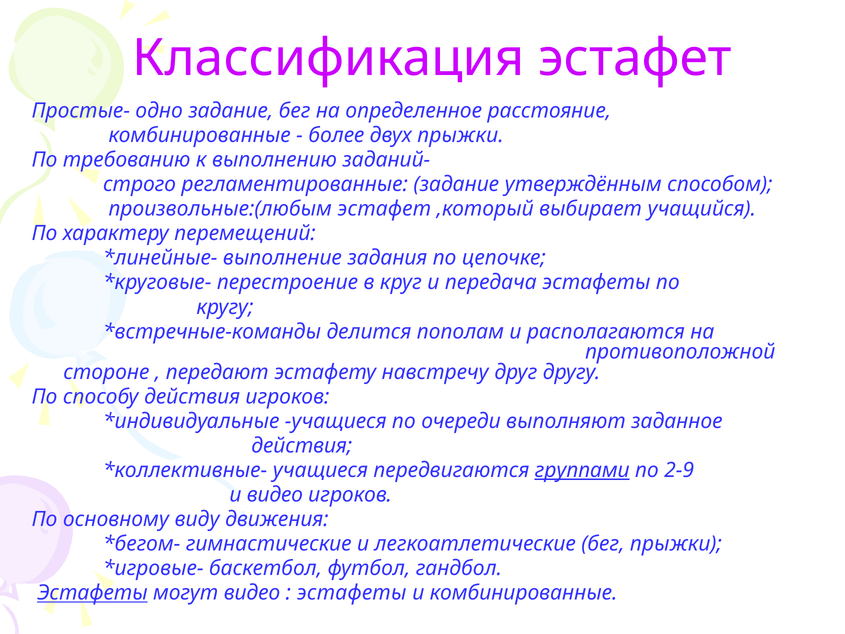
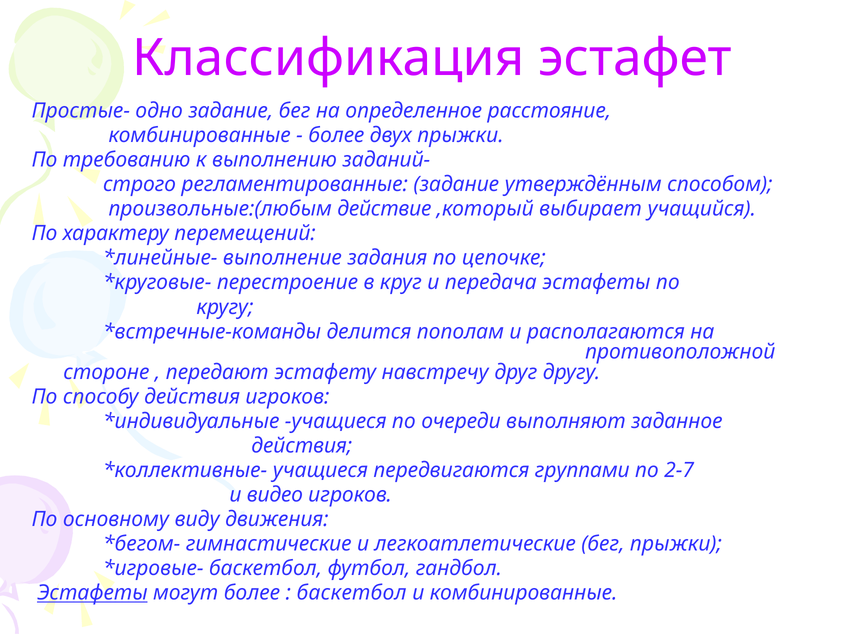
произвольные:(любым эстафет: эстафет -> действие
группами underline: present -> none
2-9: 2-9 -> 2-7
могут видео: видео -> более
эстафеты at (352, 593): эстафеты -> баскетбол
